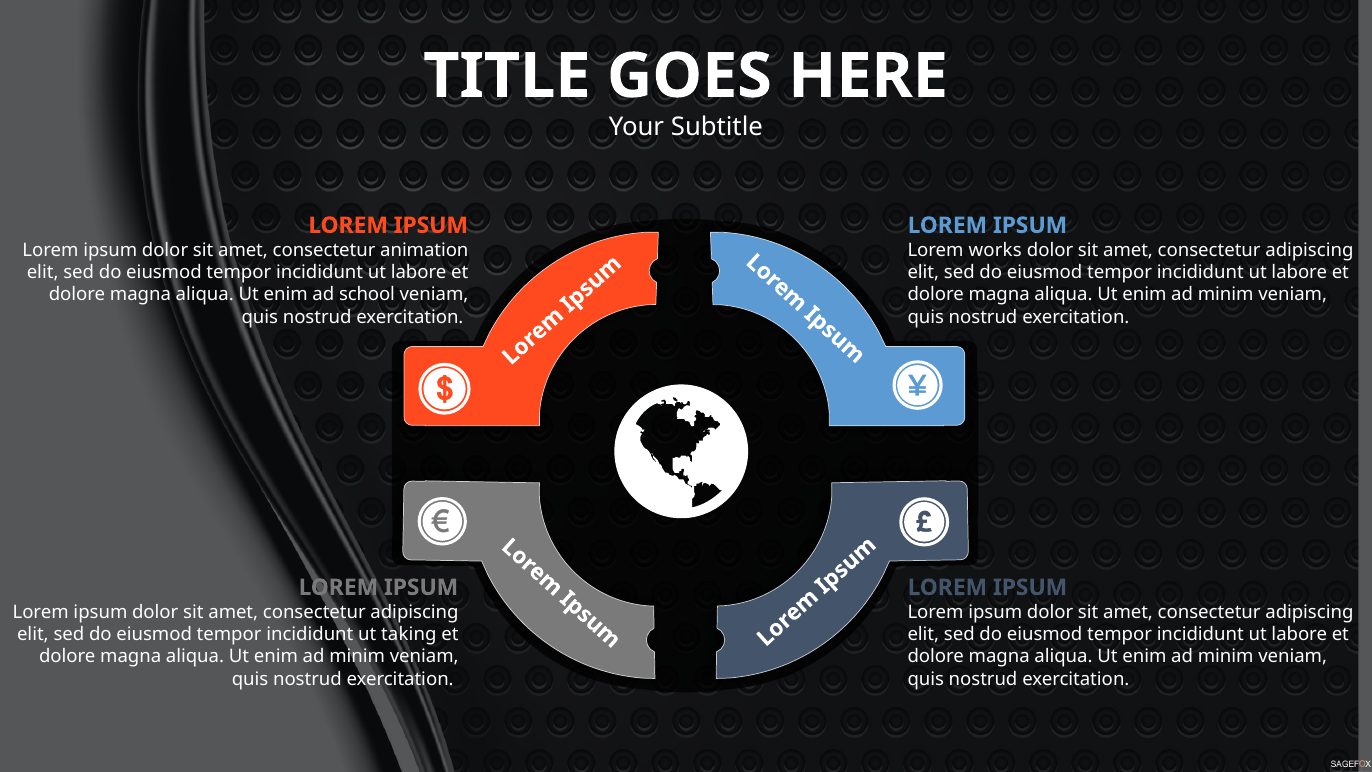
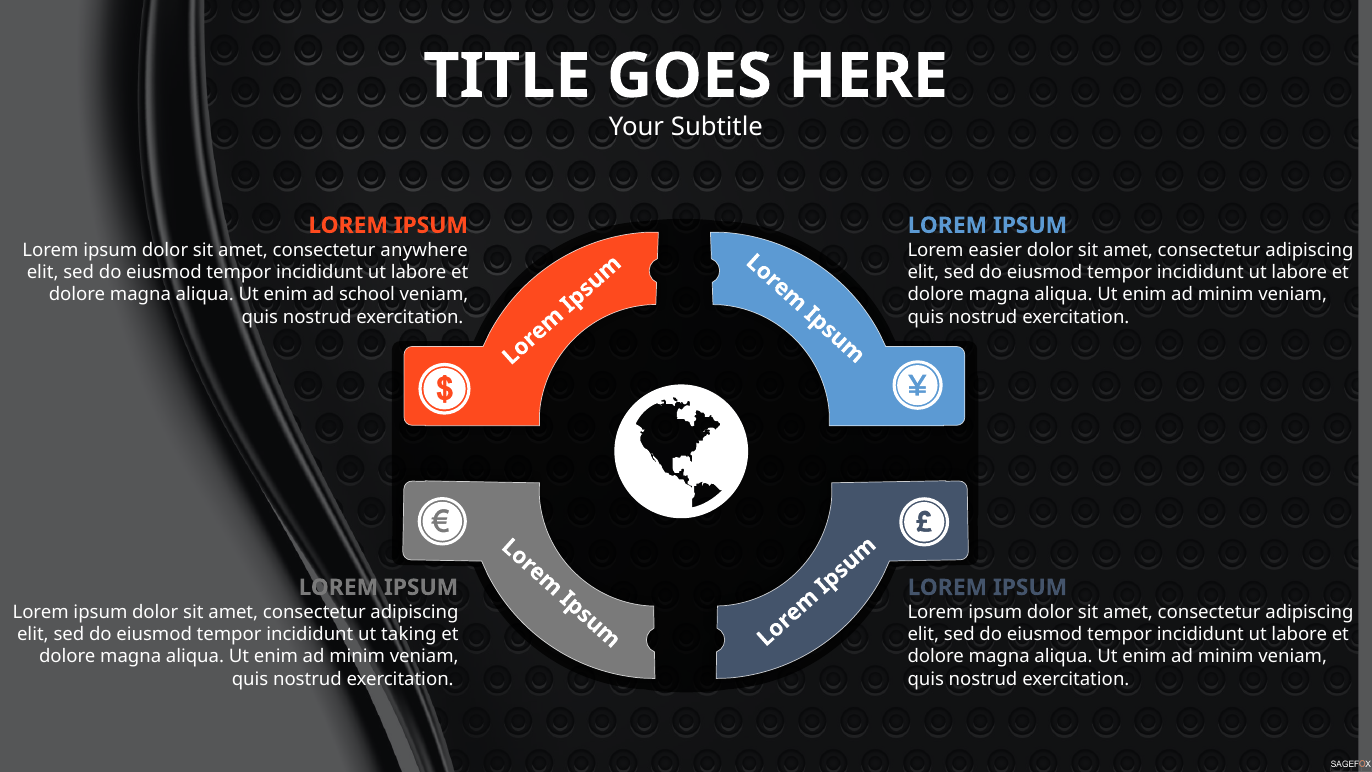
animation: animation -> anywhere
works: works -> easier
